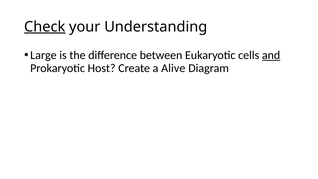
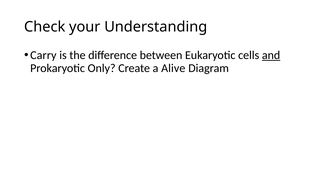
Check underline: present -> none
Large: Large -> Carry
Host: Host -> Only
